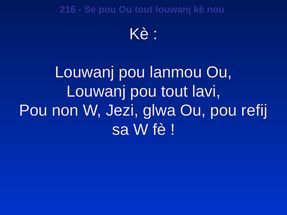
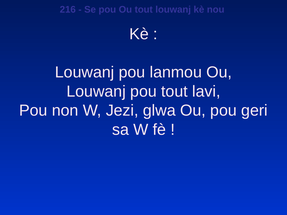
refij: refij -> geri
